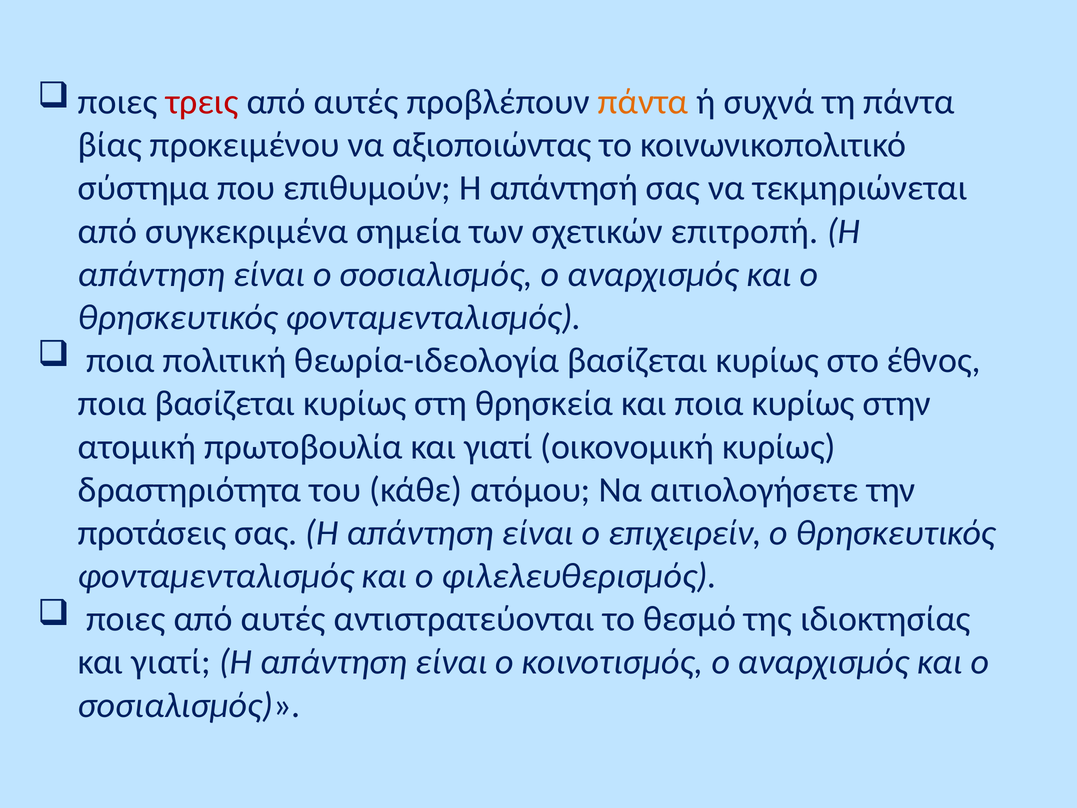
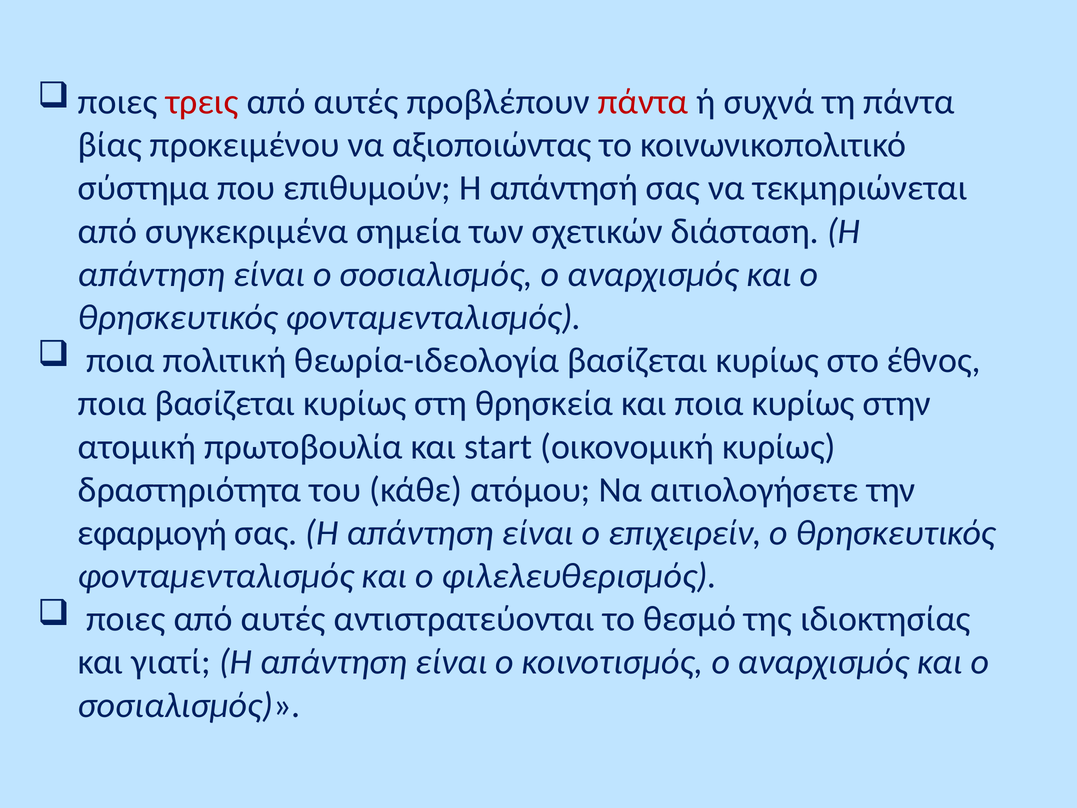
πάντα at (643, 102) colour: orange -> red
επιτροπή: επιτροπή -> διάσταση
πρωτοβουλία και γιατί: γιατί -> start
προτάσεις: προτάσεις -> εφαρμογή
